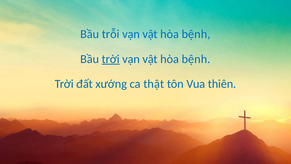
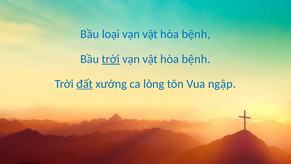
trỗi: trỗi -> loại
đất underline: none -> present
thật: thật -> lòng
thiên: thiên -> ngập
